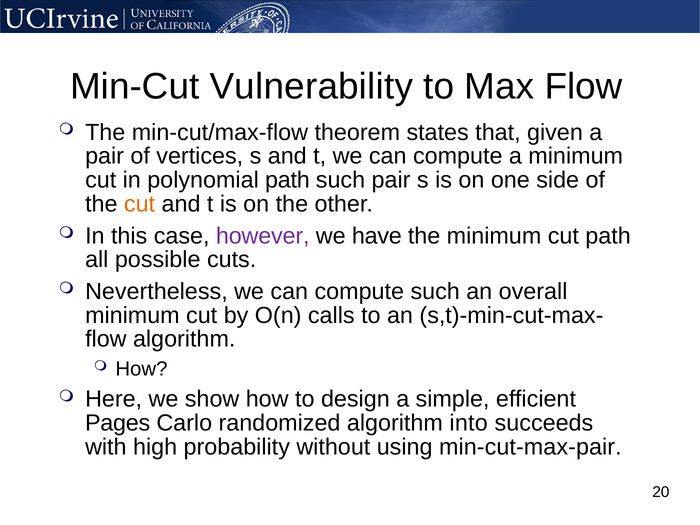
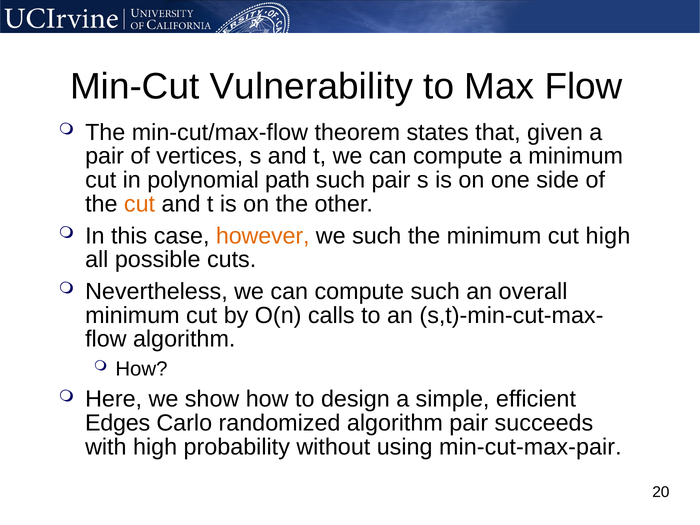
however colour: purple -> orange
we have: have -> such
cut path: path -> high
Pages: Pages -> Edges
algorithm into: into -> pair
